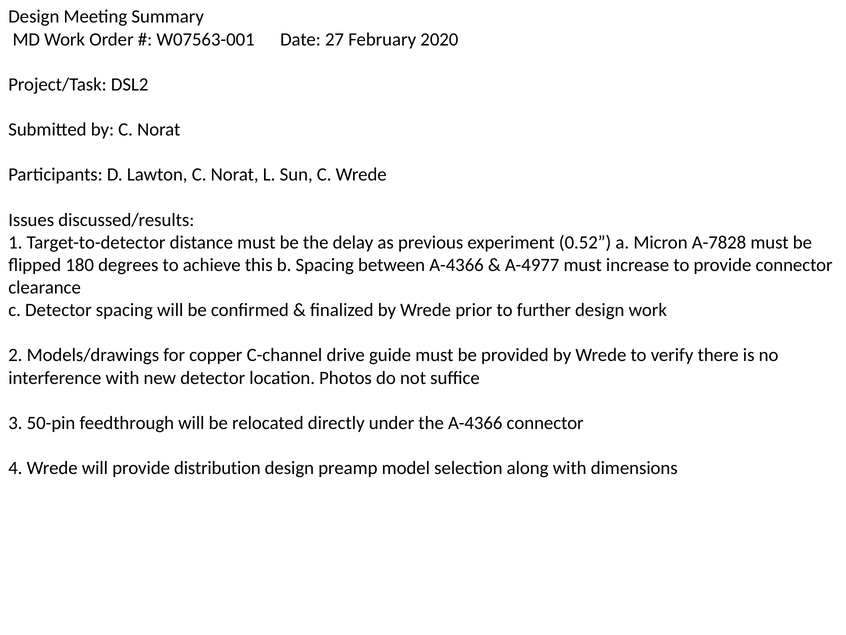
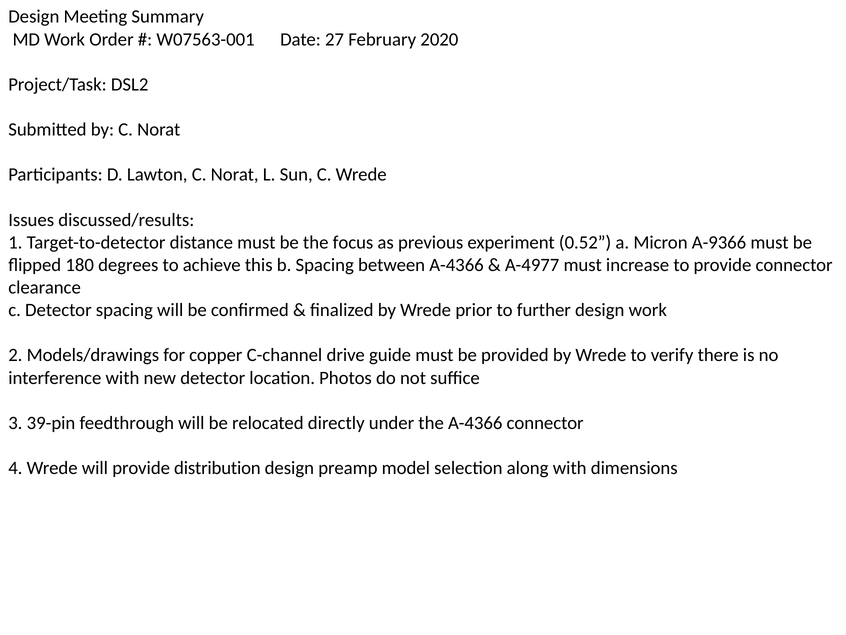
delay: delay -> focus
A-7828: A-7828 -> A-9366
50-pin: 50-pin -> 39-pin
